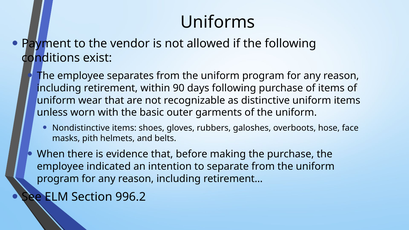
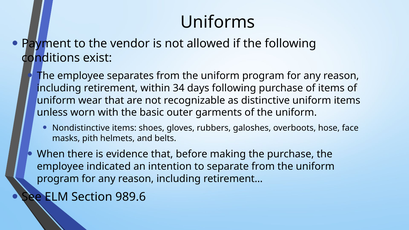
90: 90 -> 34
996.2: 996.2 -> 989.6
